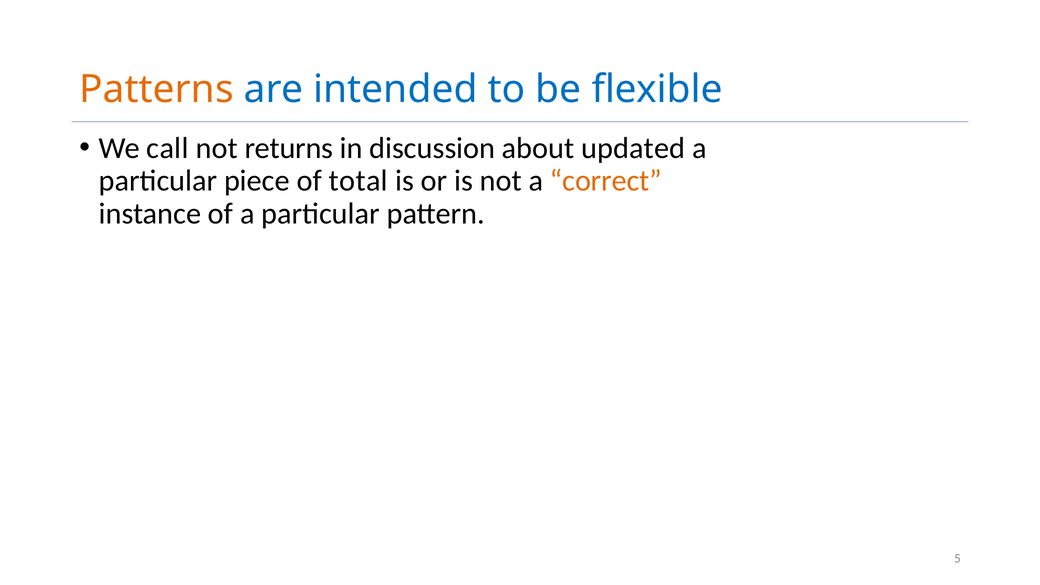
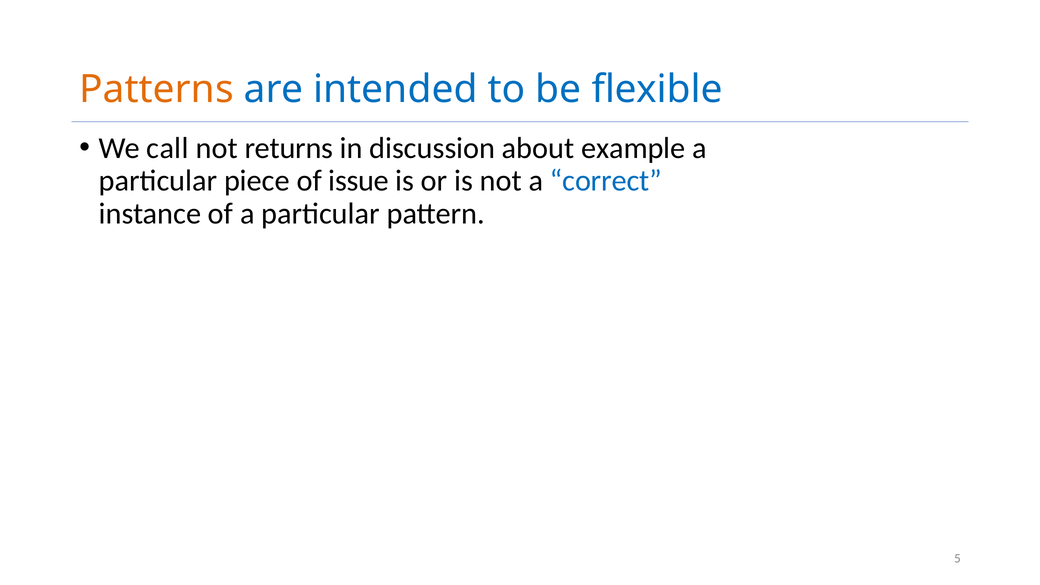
updated: updated -> example
total: total -> issue
correct colour: orange -> blue
